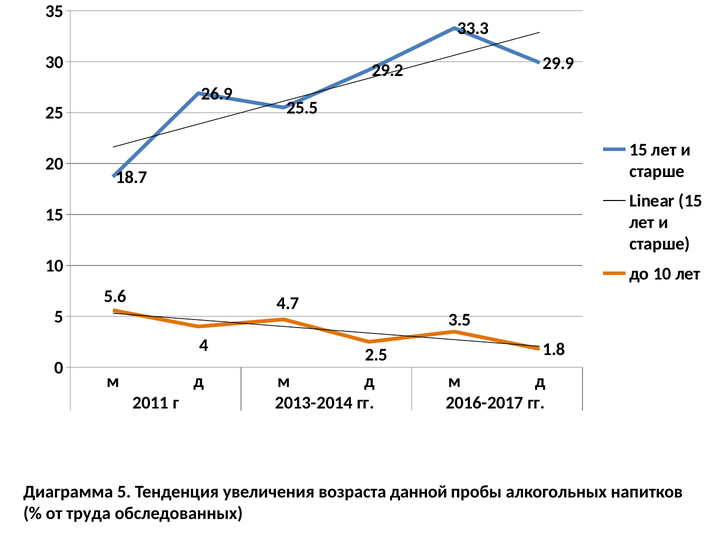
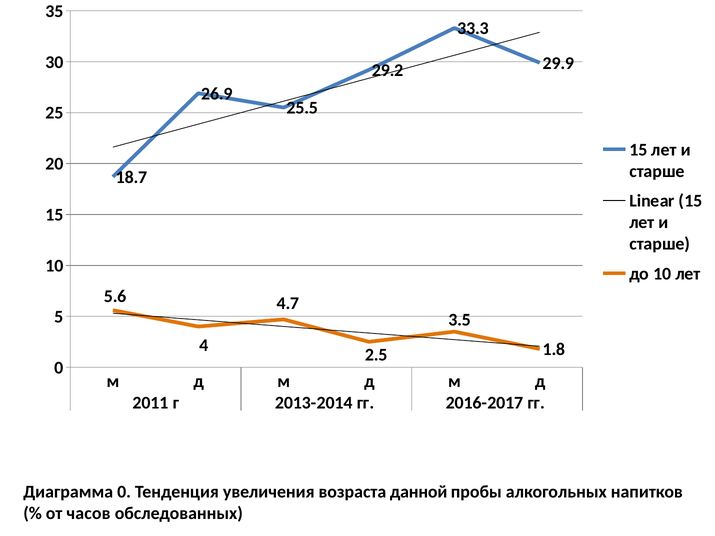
Диаграмма 5: 5 -> 0
труда: труда -> часов
